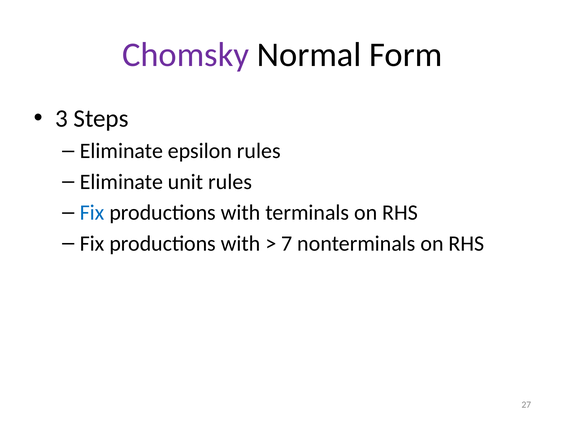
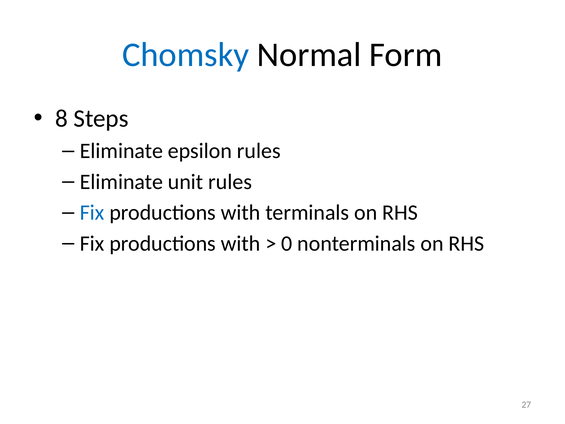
Chomsky colour: purple -> blue
3: 3 -> 8
7: 7 -> 0
